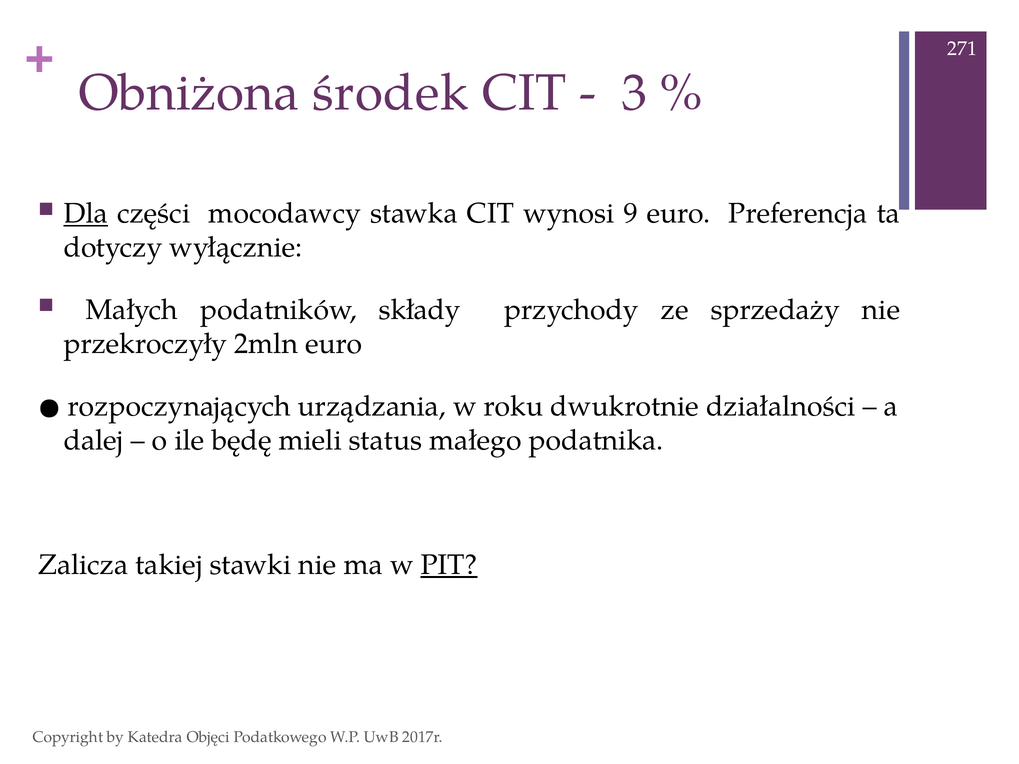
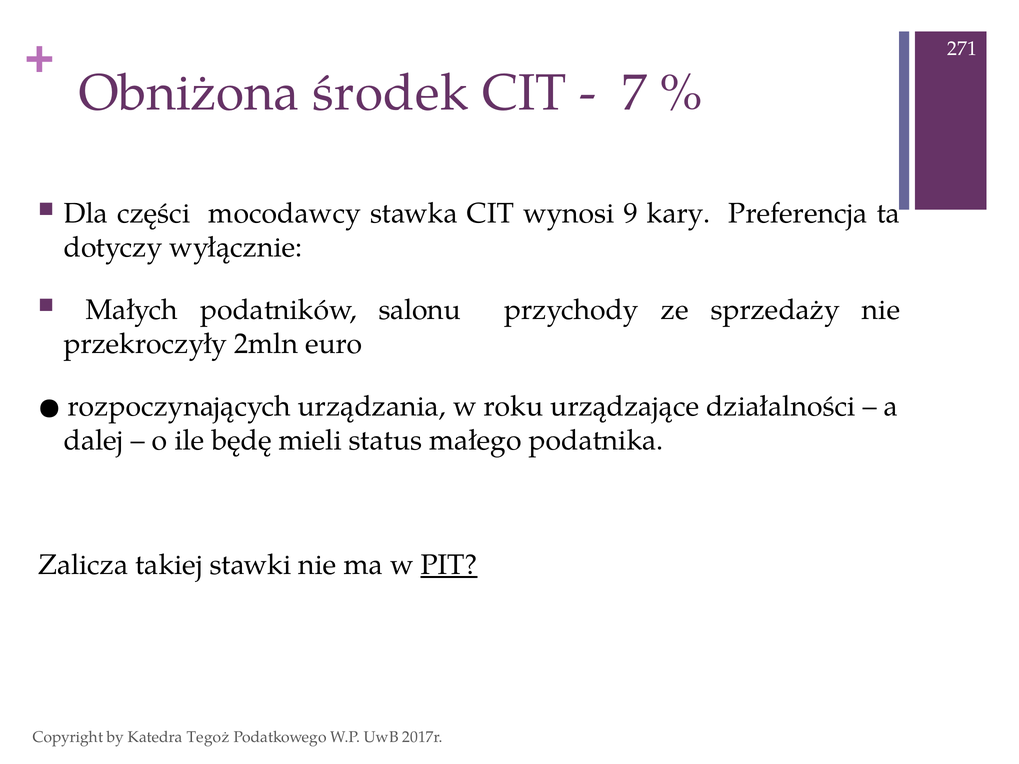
3: 3 -> 7
Dla underline: present -> none
9 euro: euro -> kary
składy: składy -> salonu
dwukrotnie: dwukrotnie -> urządzające
Objęci: Objęci -> Tegoż
